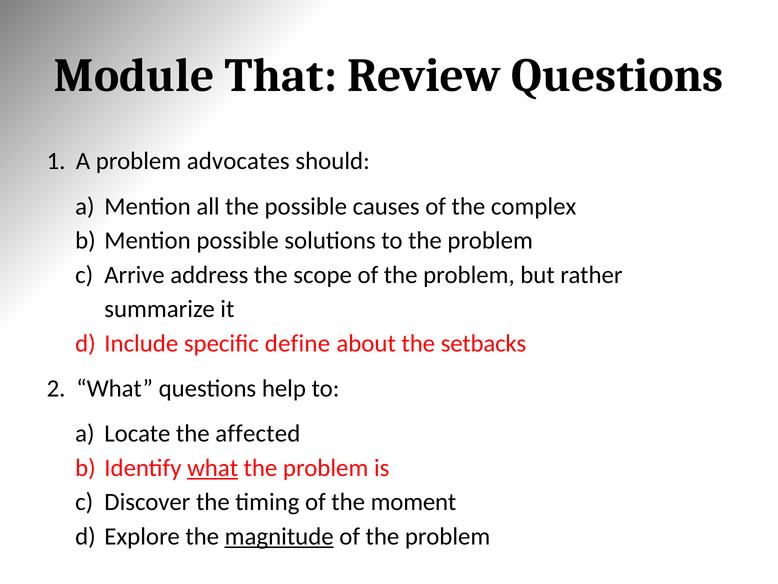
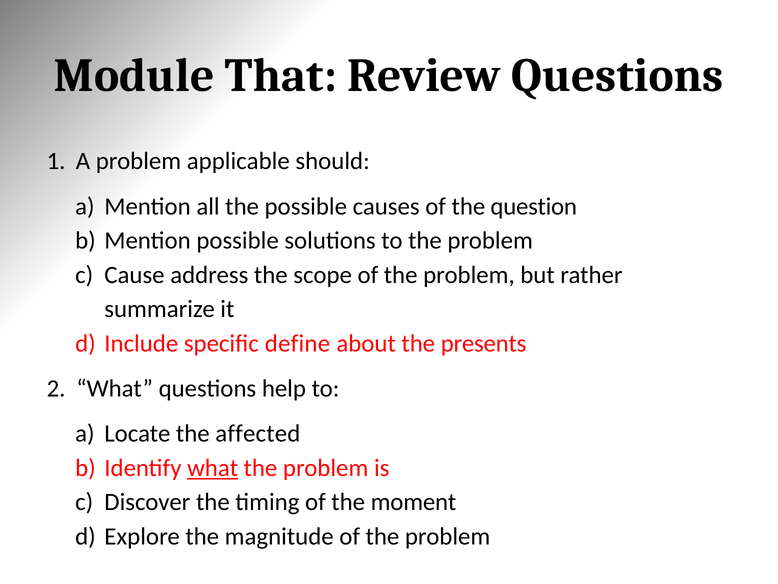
advocates: advocates -> applicable
complex: complex -> question
Arrive: Arrive -> Cause
setbacks: setbacks -> presents
magnitude underline: present -> none
